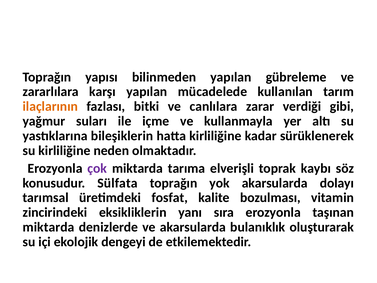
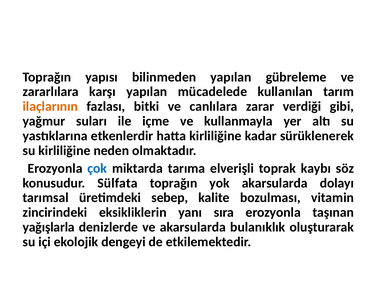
bileşiklerin: bileşiklerin -> etkenlerdir
çok colour: purple -> blue
fosfat: fosfat -> sebep
miktarda at (49, 227): miktarda -> yağışlarla
